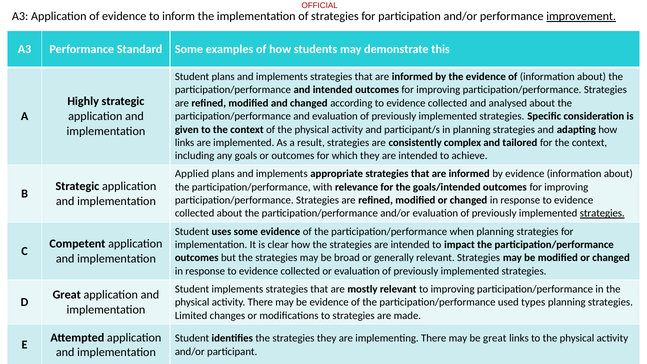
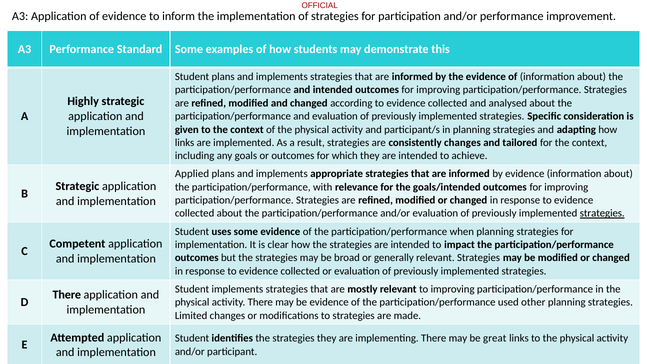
improvement underline: present -> none
consistently complex: complex -> changes
Great at (67, 295): Great -> There
types: types -> other
